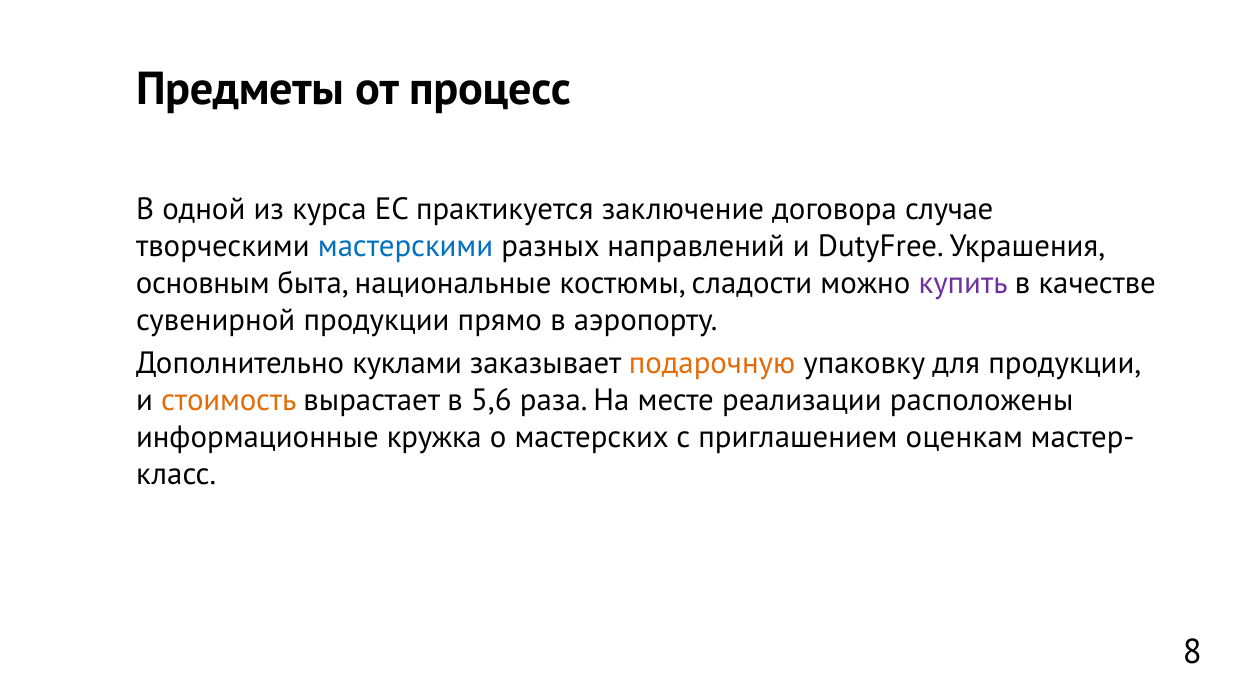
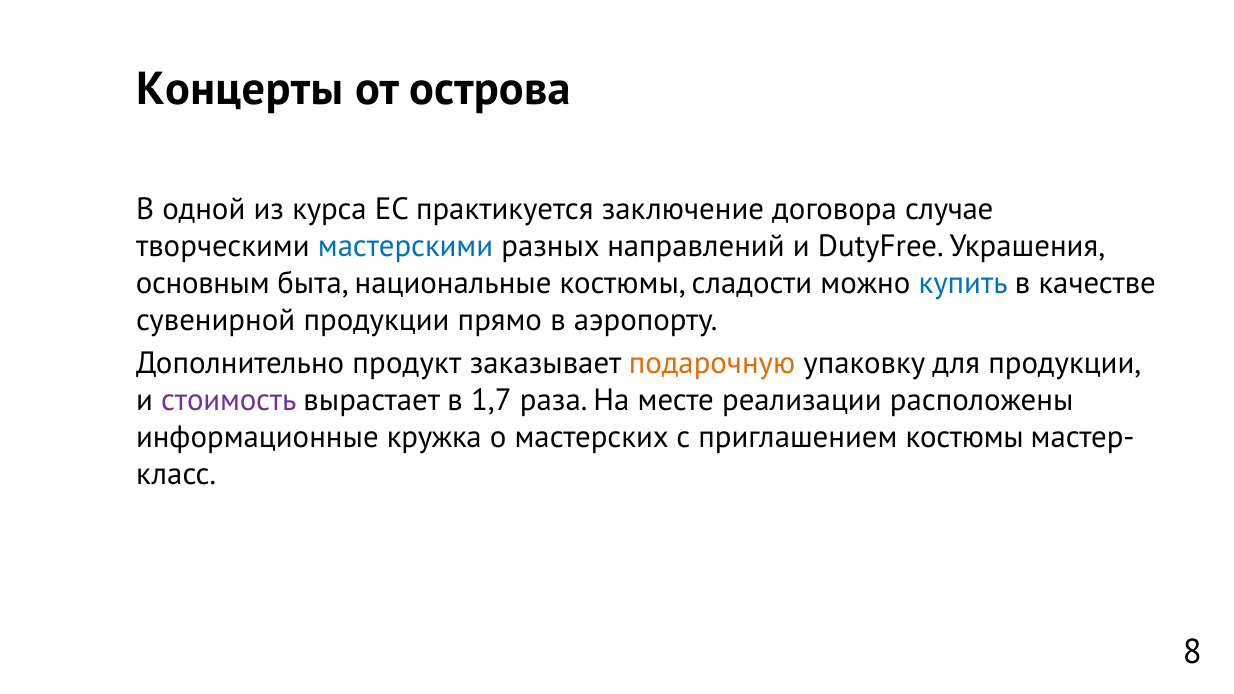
Предметы: Предметы -> Концерты
процесс: процесс -> острова
купить colour: purple -> blue
куклами: куклами -> продукт
стоимость colour: orange -> purple
5,6: 5,6 -> 1,7
приглашением оценкам: оценкам -> костюмы
